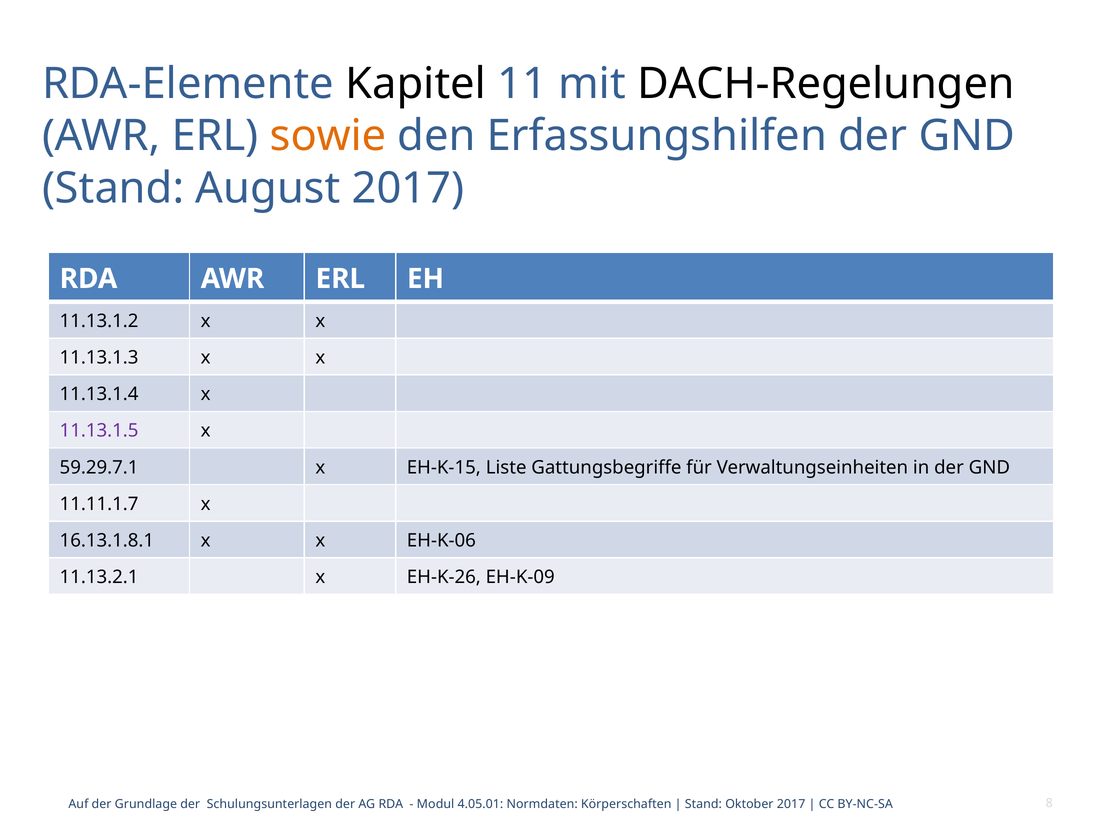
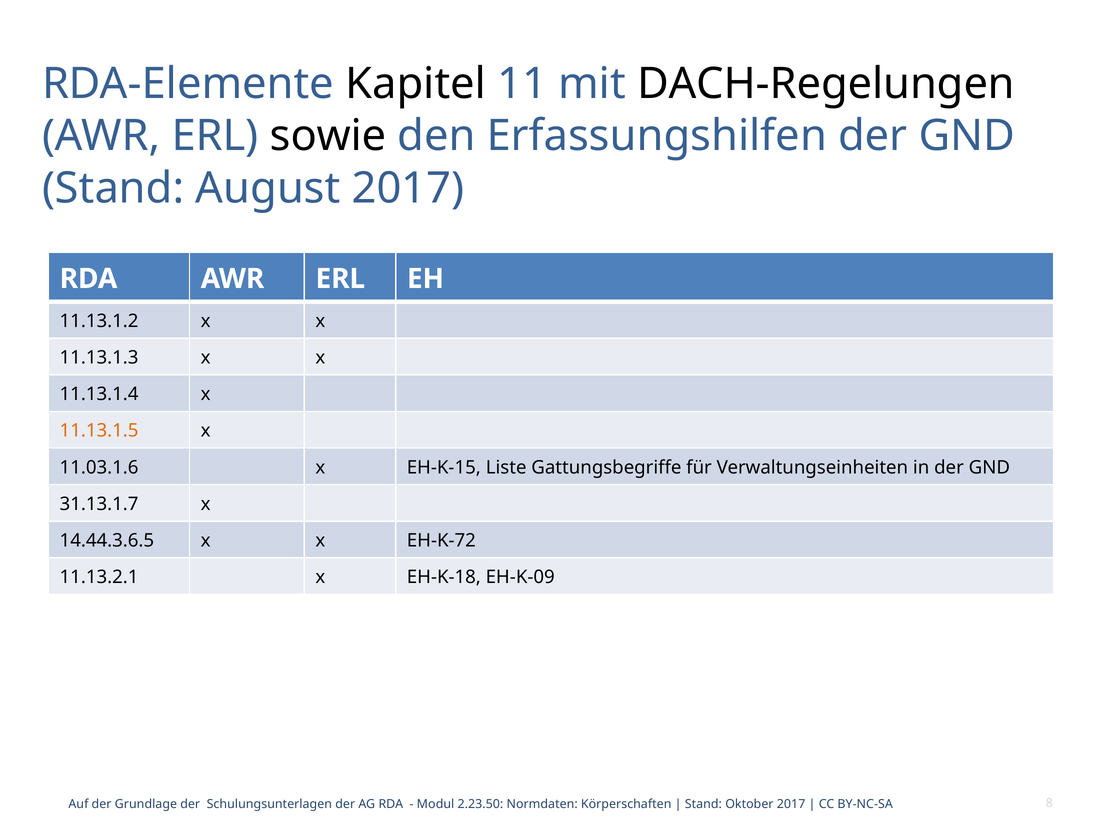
sowie colour: orange -> black
11.13.1.5 colour: purple -> orange
59.29.7.1: 59.29.7.1 -> 11.03.1.6
11.11.1.7: 11.11.1.7 -> 31.13.1.7
16.13.1.8.1: 16.13.1.8.1 -> 14.44.3.6.5
EH-K-06: EH-K-06 -> EH-K-72
EH-K-26: EH-K-26 -> EH-K-18
4.05.01: 4.05.01 -> 2.23.50
